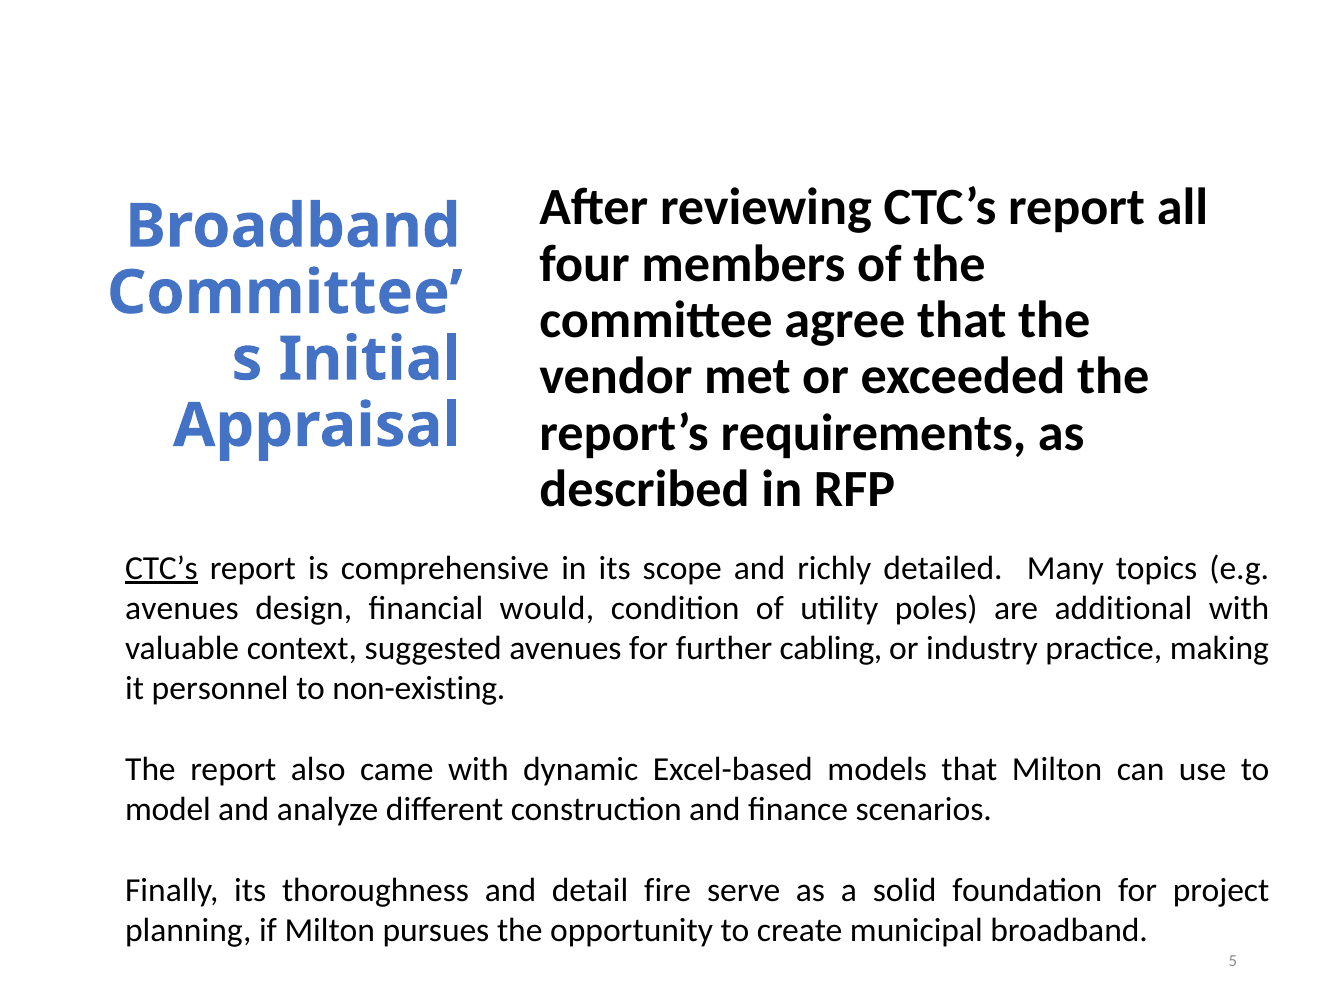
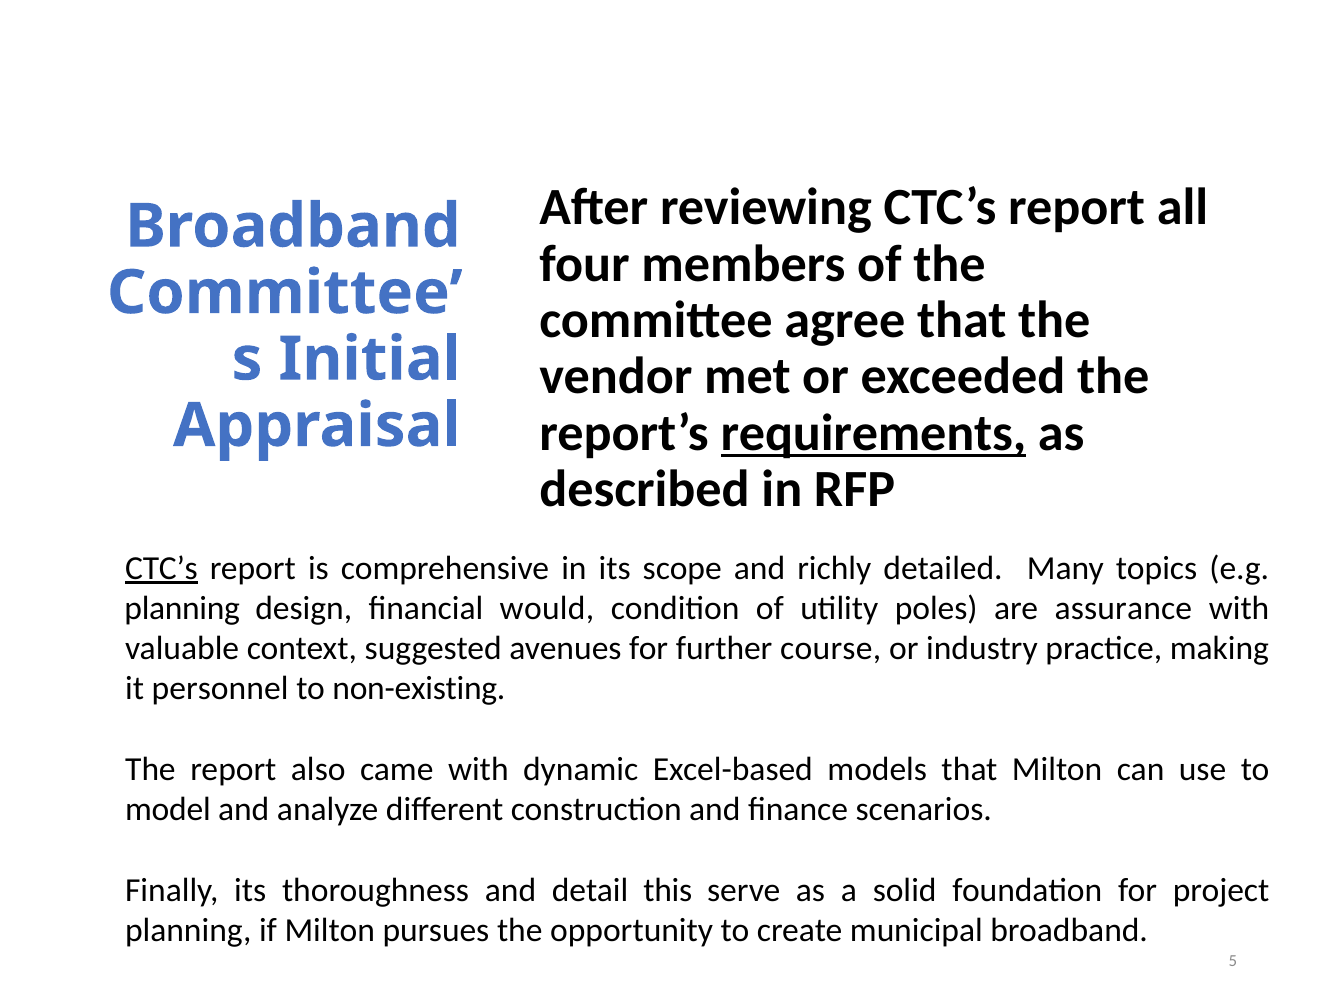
requirements underline: none -> present
avenues at (182, 608): avenues -> planning
additional: additional -> assurance
cabling: cabling -> course
fire: fire -> this
